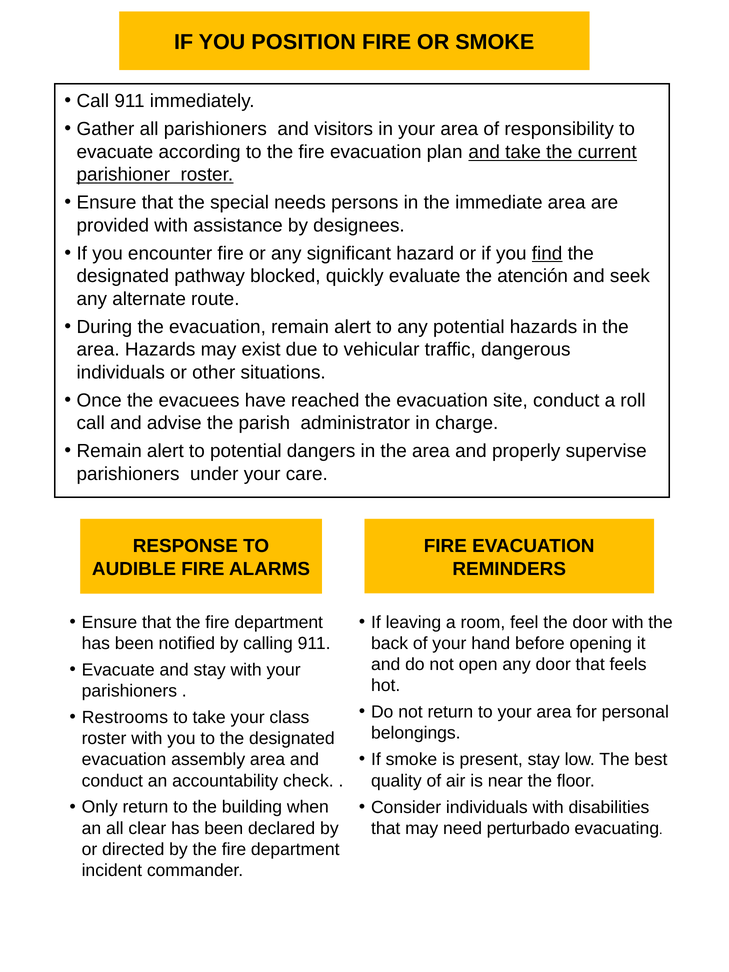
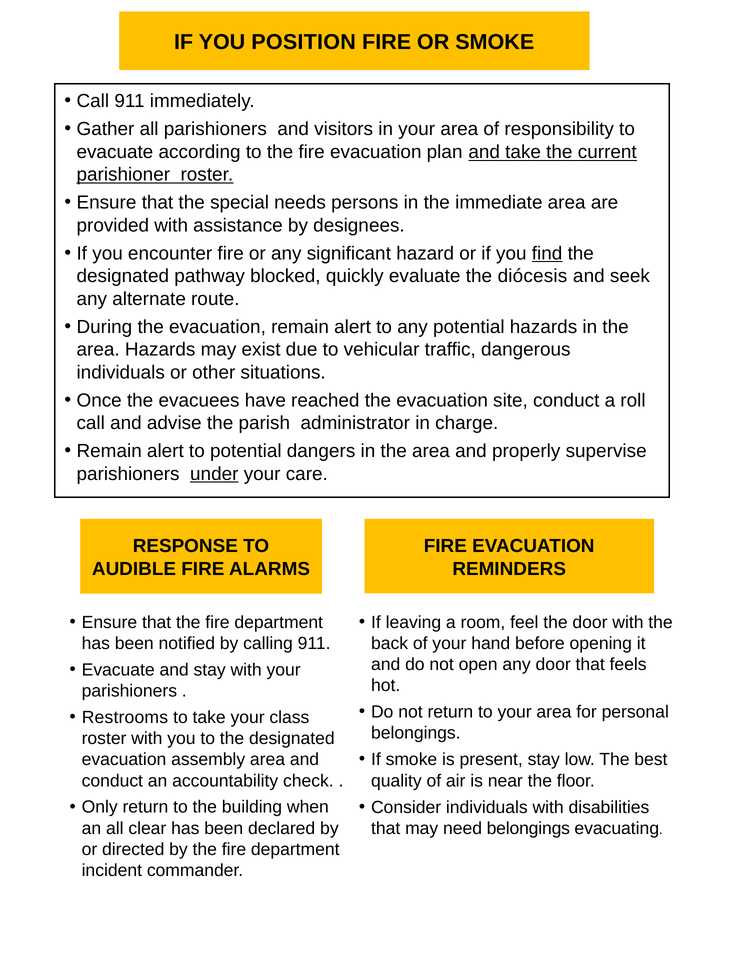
atención: atención -> diócesis
under underline: none -> present
need perturbado: perturbado -> belongings
